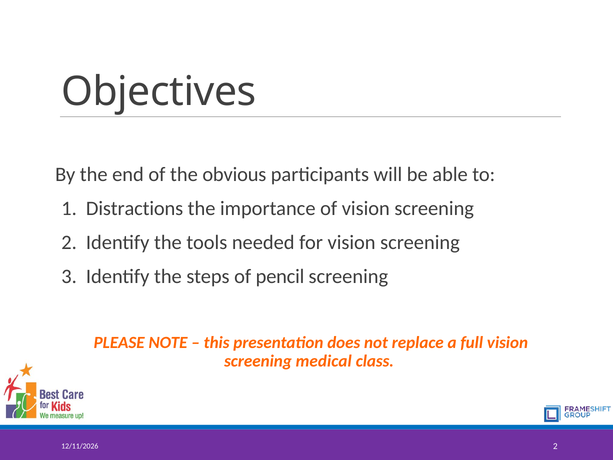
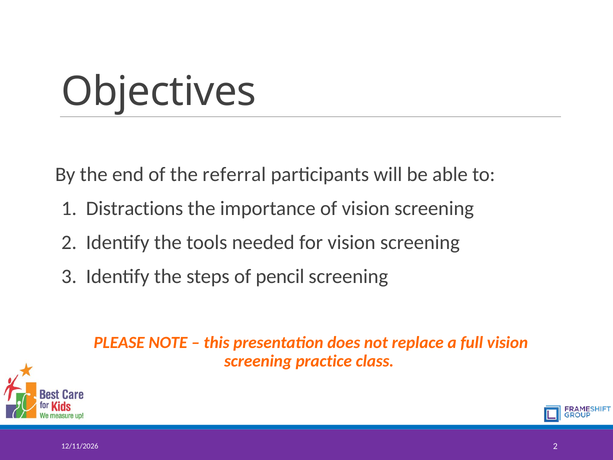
obvious: obvious -> referral
medical: medical -> practice
